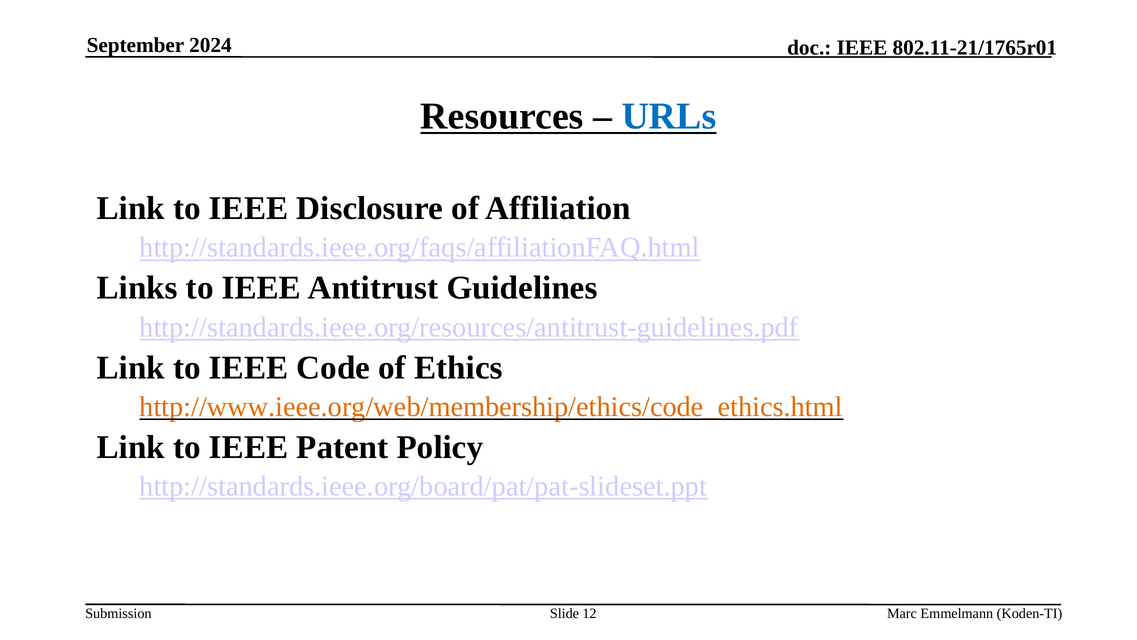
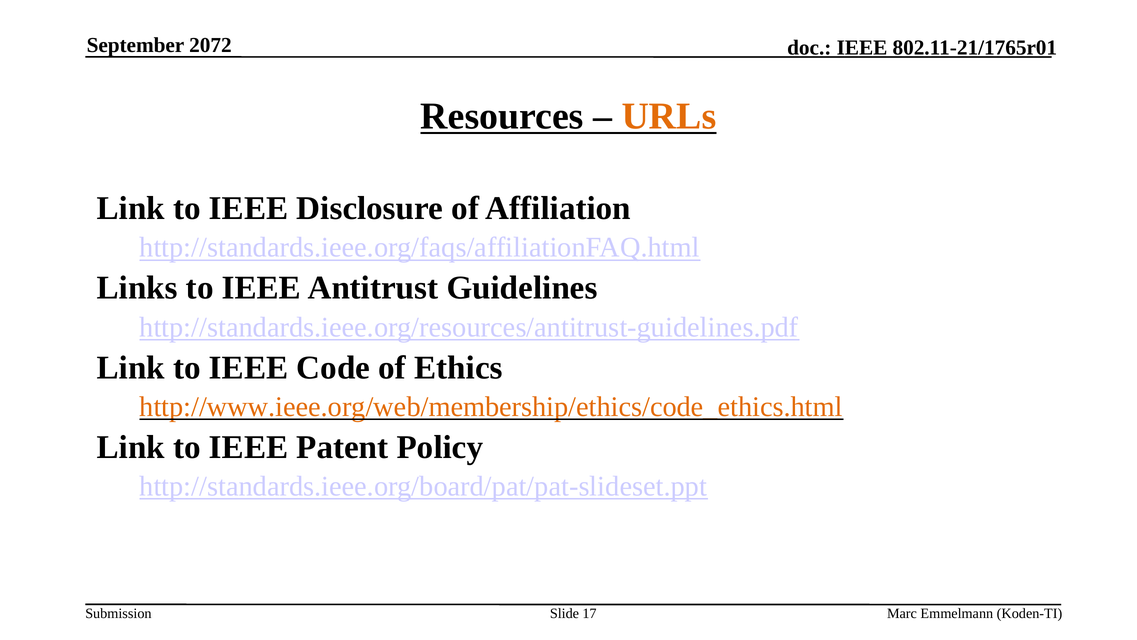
2024: 2024 -> 2072
URLs colour: blue -> orange
12: 12 -> 17
